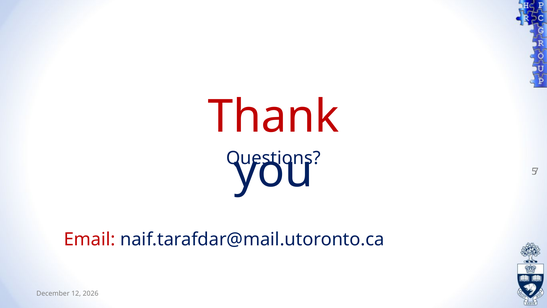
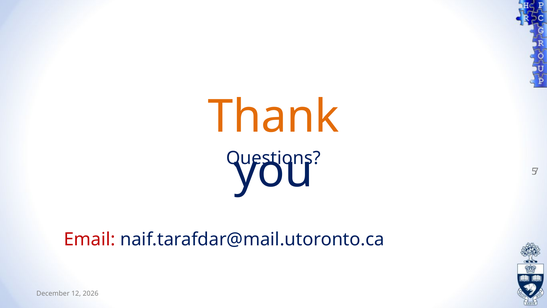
Thank colour: red -> orange
